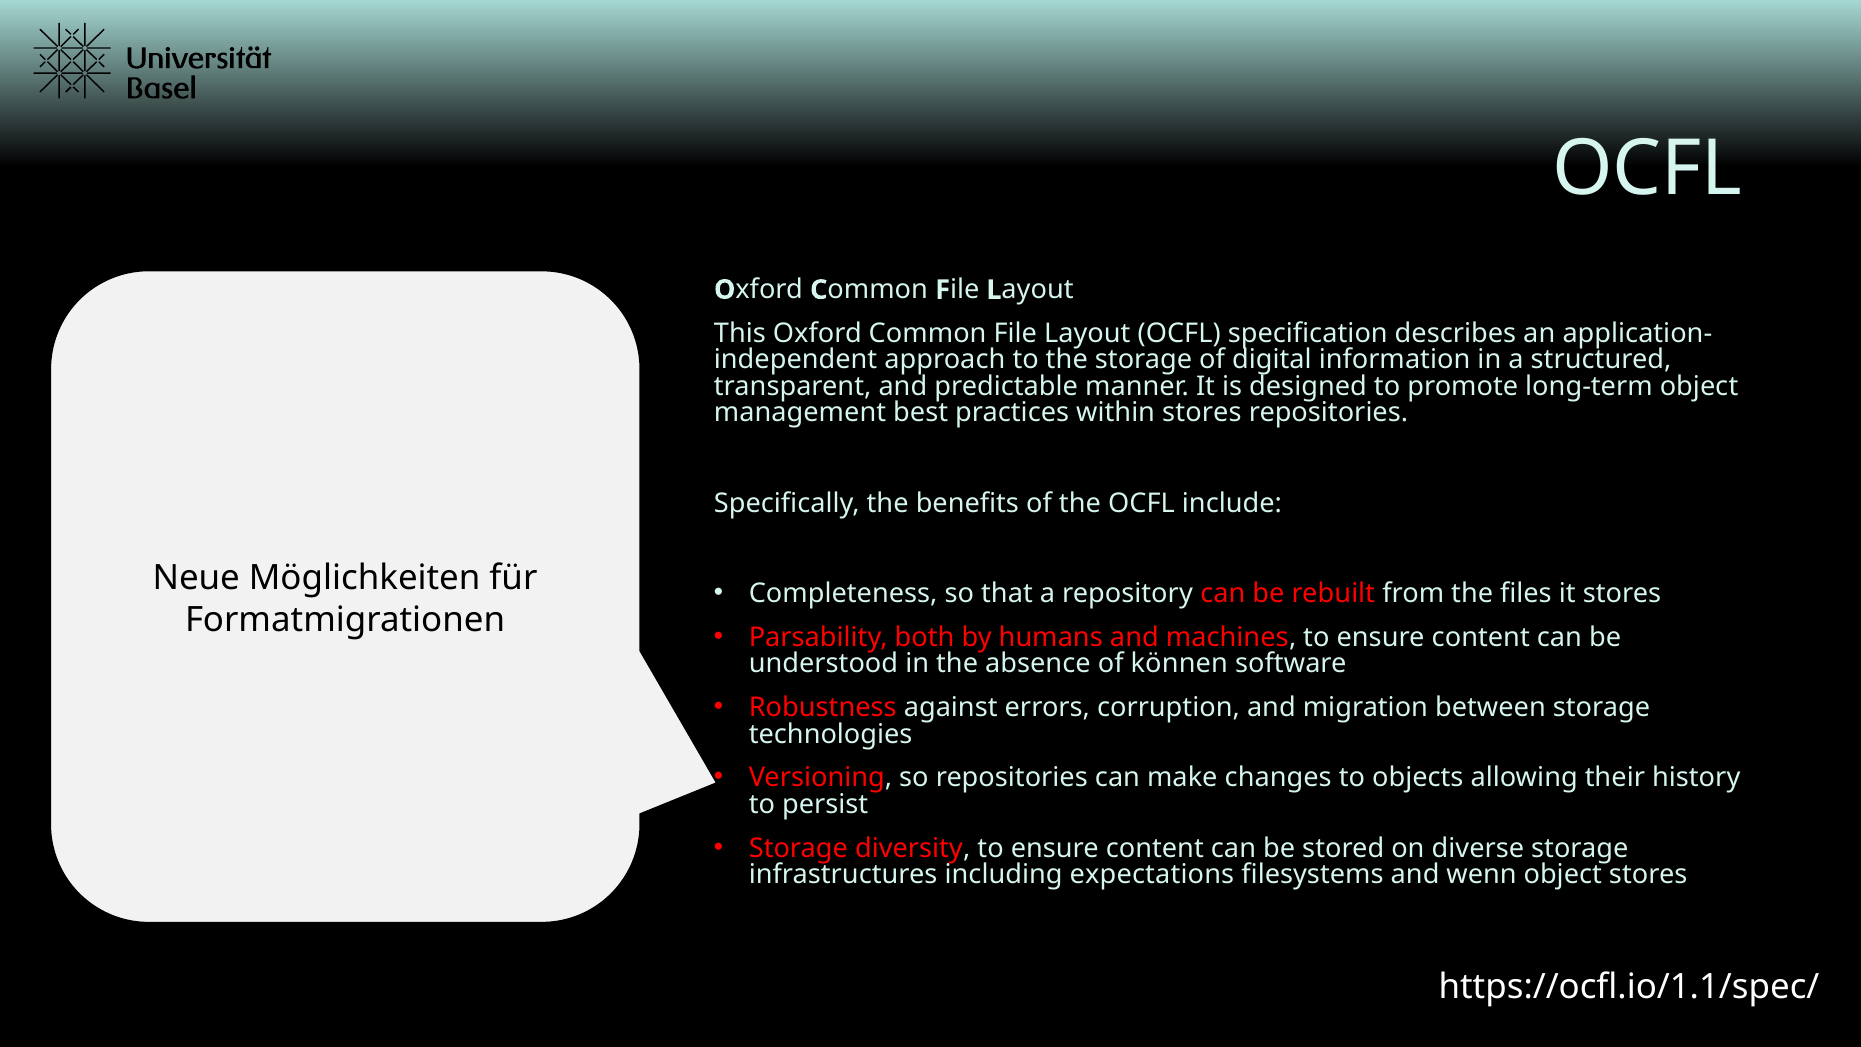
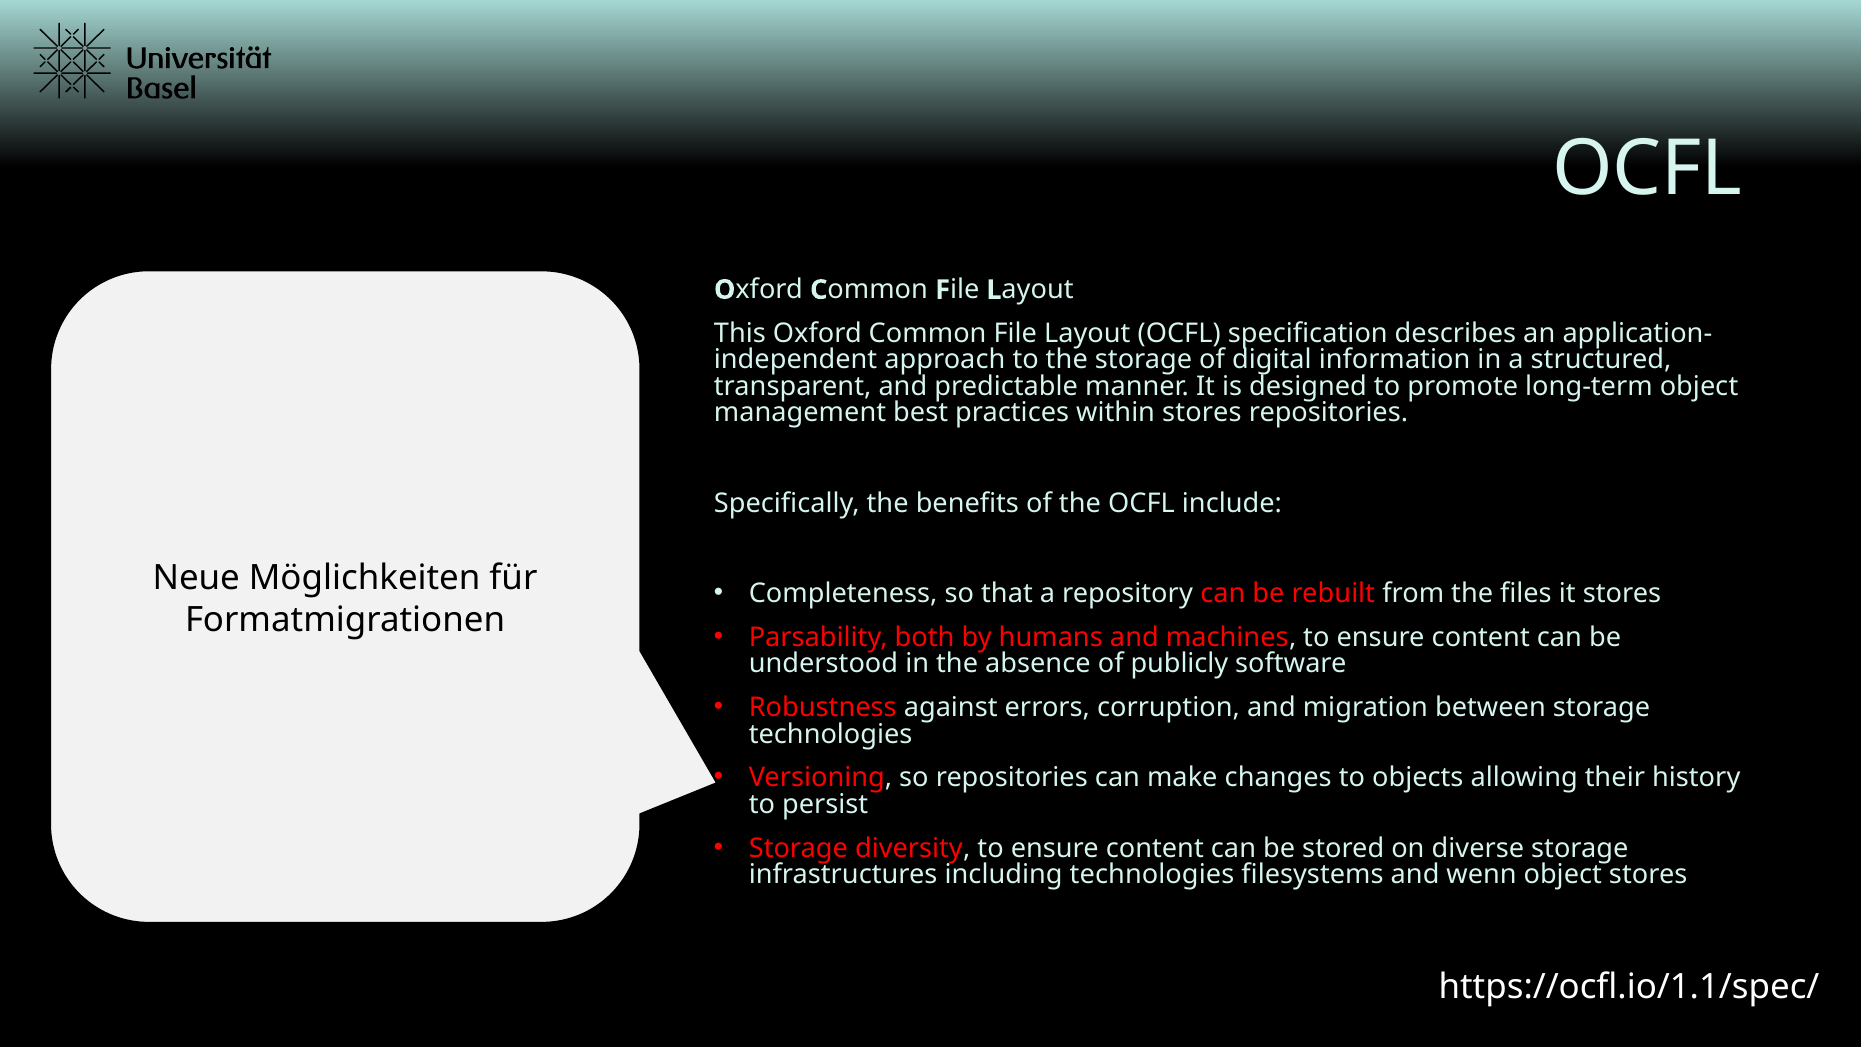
können: können -> publicly
including expectations: expectations -> technologies
